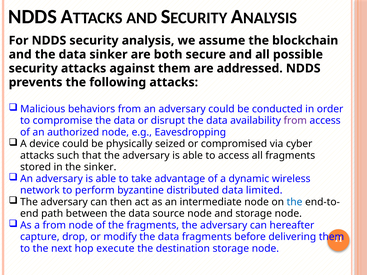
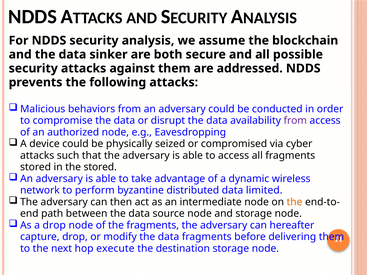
the sinker: sinker -> stored
the at (295, 202) colour: blue -> orange
a from: from -> drop
